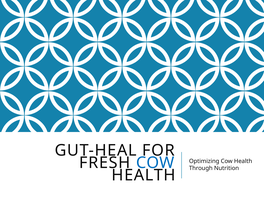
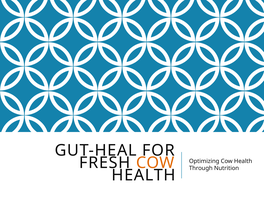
COW at (155, 163) colour: blue -> orange
